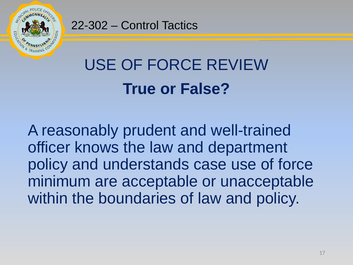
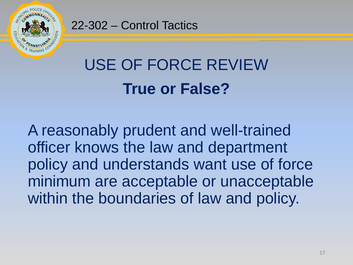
case: case -> want
